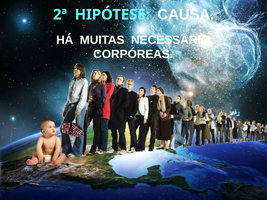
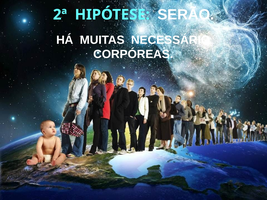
CAUSA: CAUSA -> SERÃO
